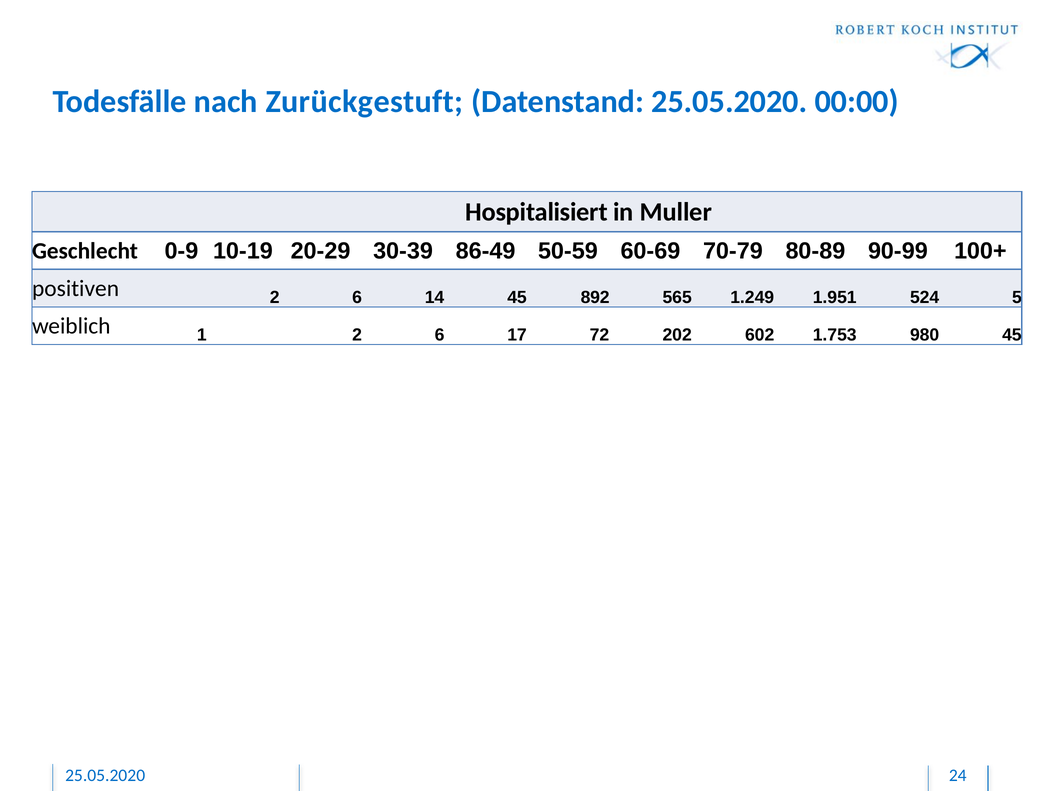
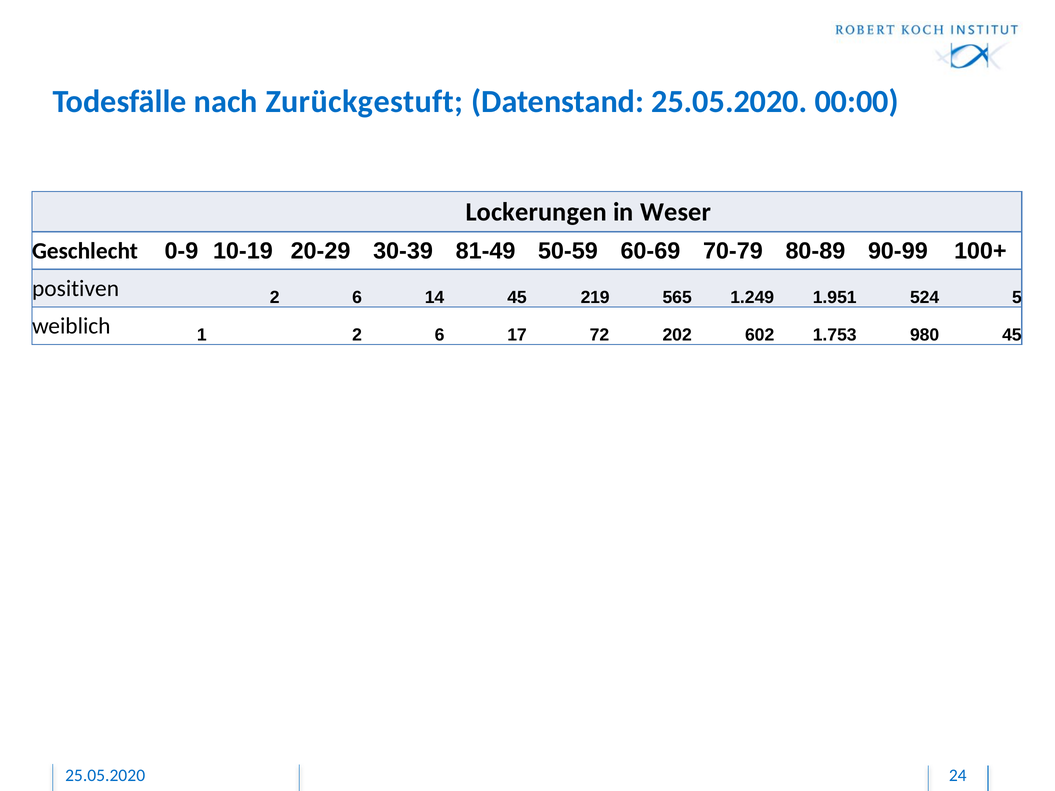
Hospitalisiert: Hospitalisiert -> Lockerungen
Muller: Muller -> Weser
86-49: 86-49 -> 81-49
892: 892 -> 219
